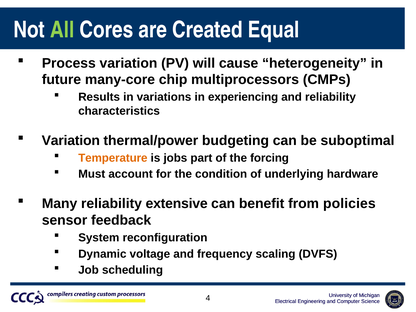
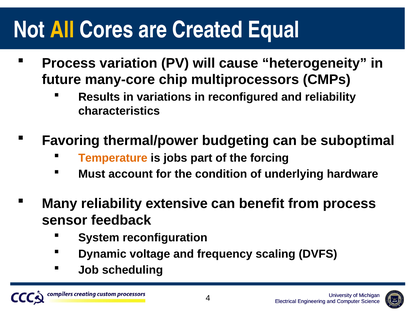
All colour: light green -> yellow
experiencing: experiencing -> reconfigured
Variation at (71, 141): Variation -> Favoring
from policies: policies -> process
